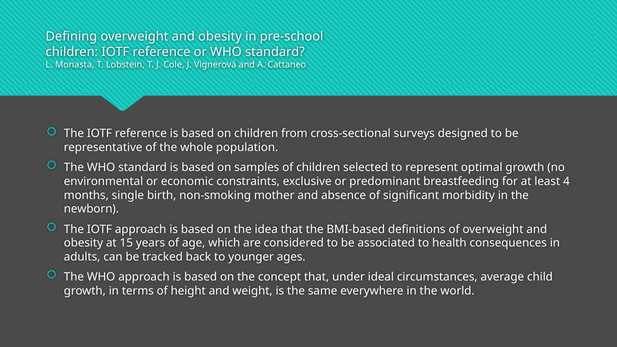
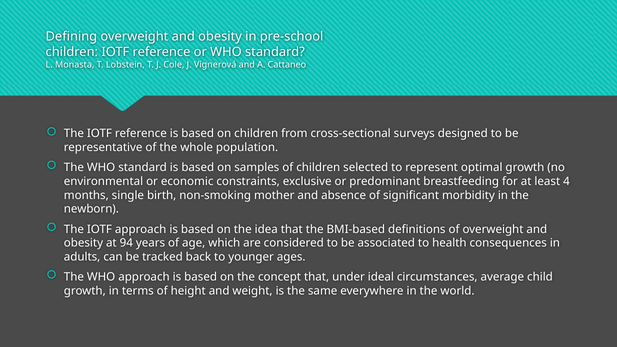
15: 15 -> 94
